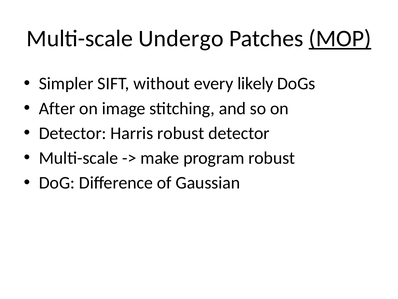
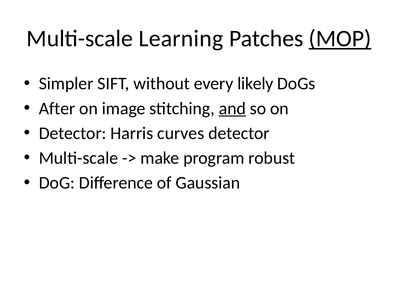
Undergo: Undergo -> Learning
and underline: none -> present
Harris robust: robust -> curves
